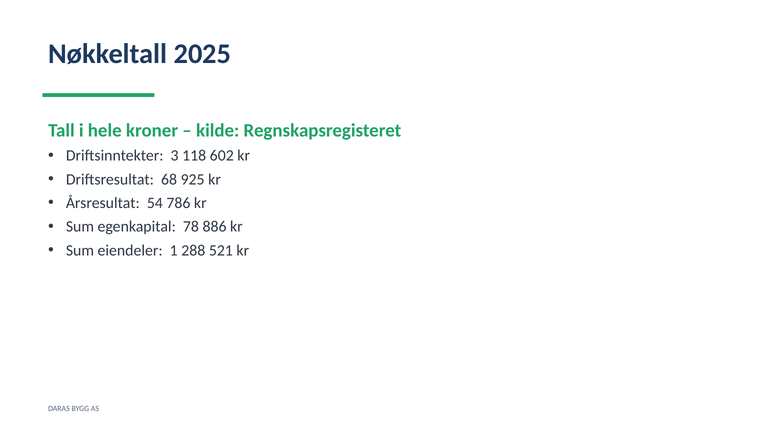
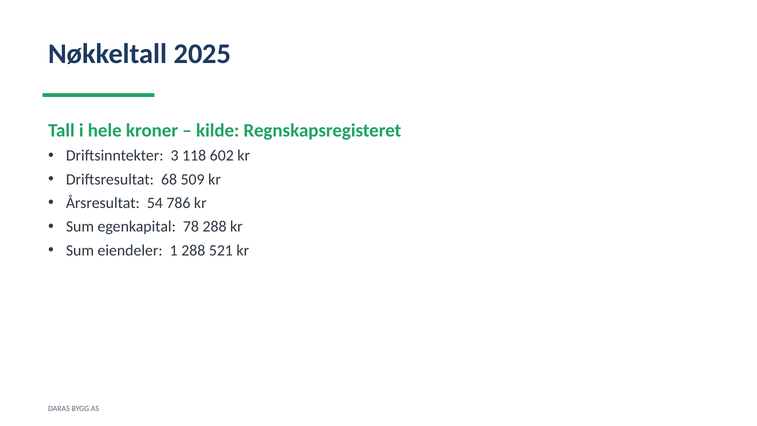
925: 925 -> 509
78 886: 886 -> 288
